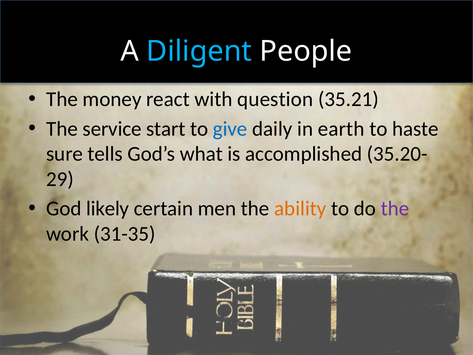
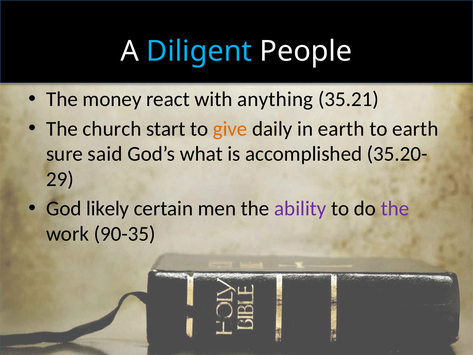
question: question -> anything
service: service -> church
give colour: blue -> orange
to haste: haste -> earth
tells: tells -> said
ability colour: orange -> purple
31-35: 31-35 -> 90-35
